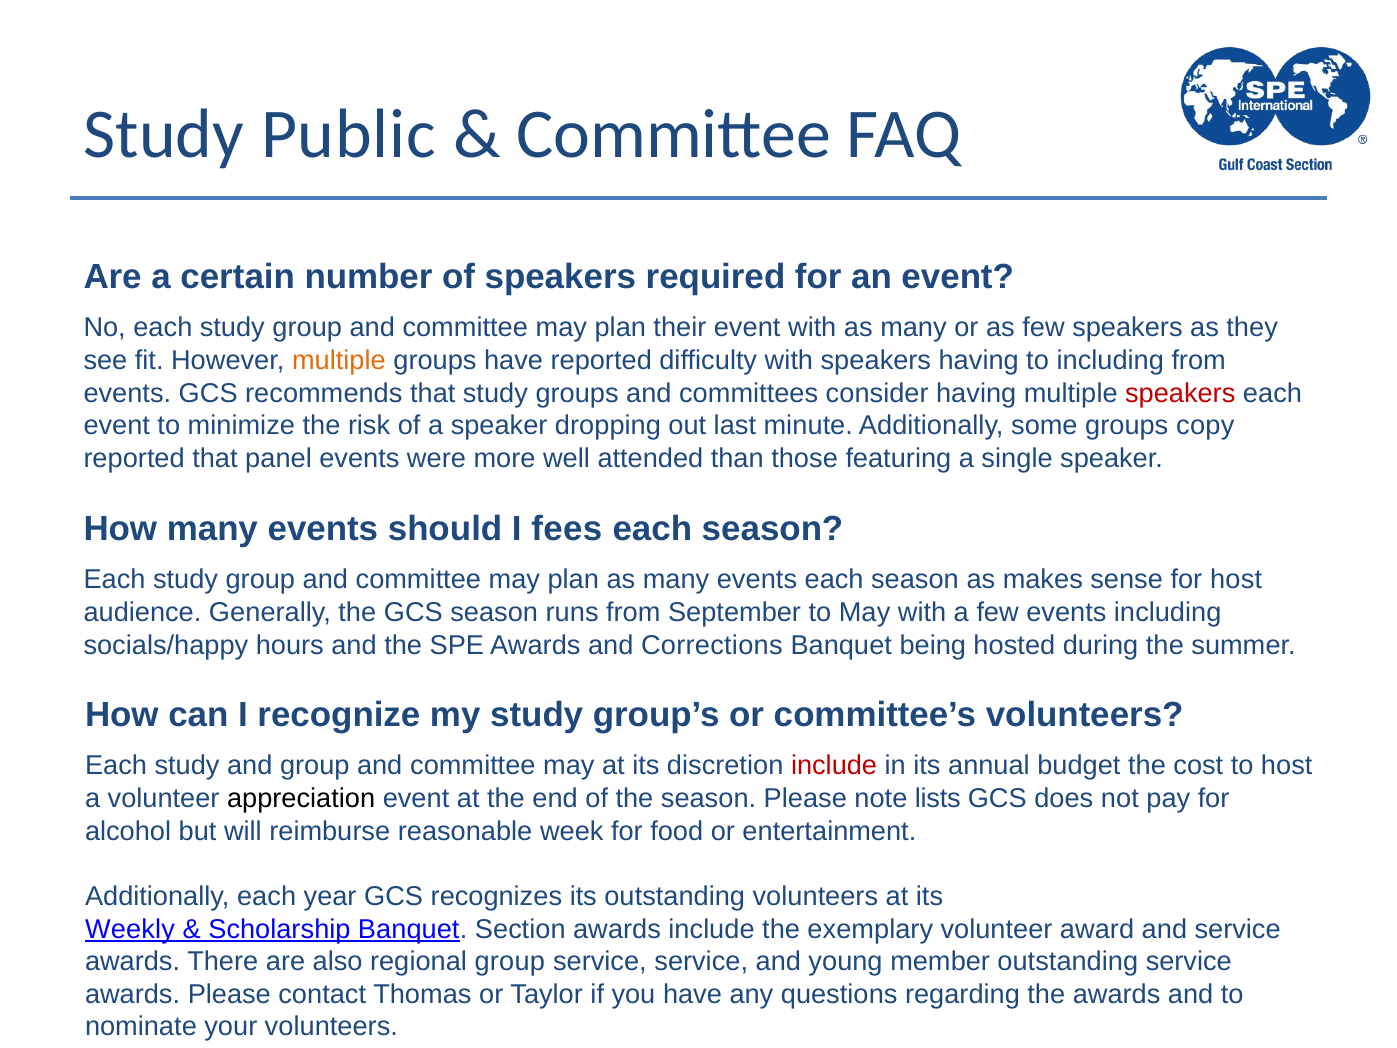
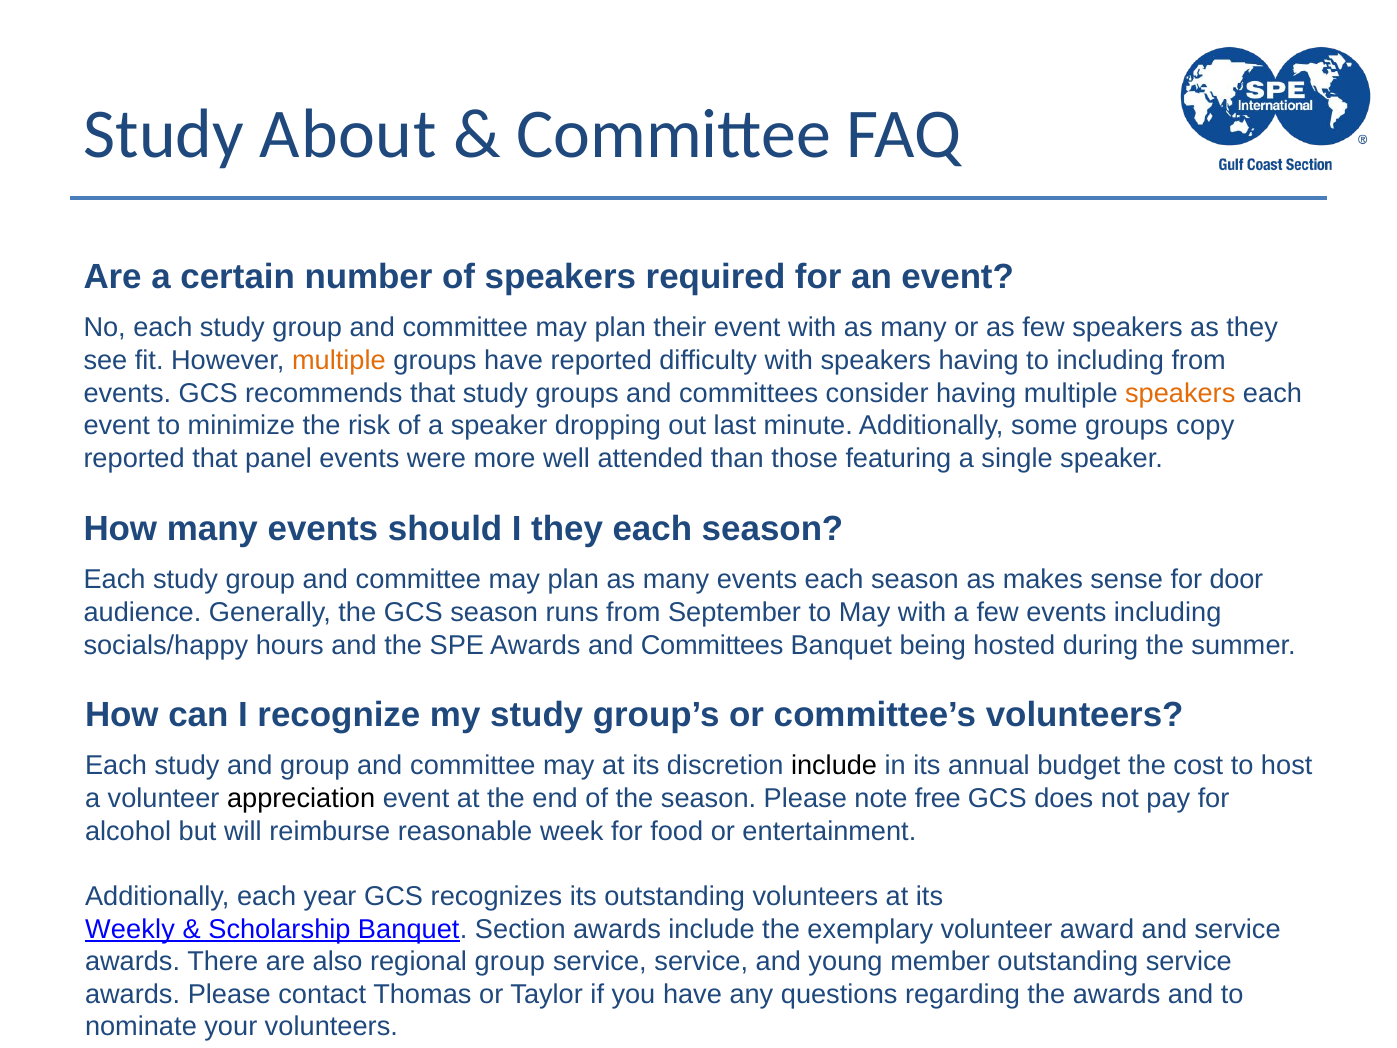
Public: Public -> About
speakers at (1180, 393) colour: red -> orange
I fees: fees -> they
for host: host -> door
Awards and Corrections: Corrections -> Committees
include at (834, 766) colour: red -> black
lists: lists -> free
